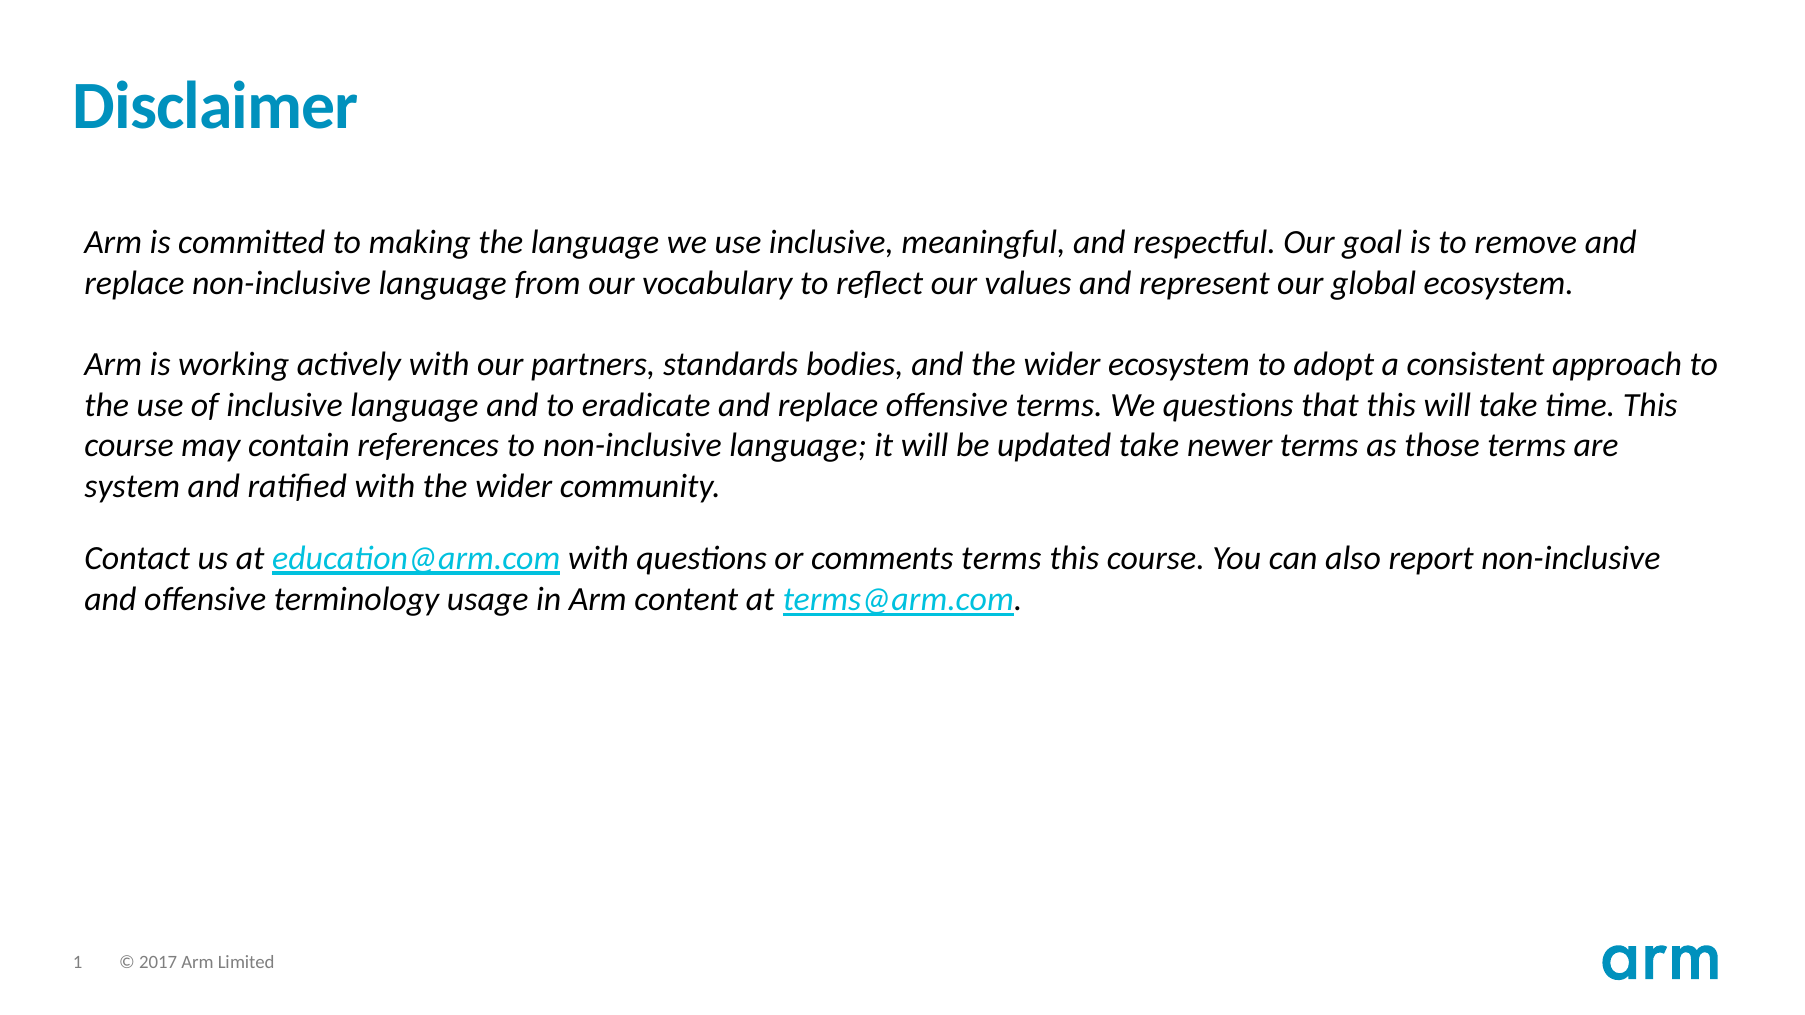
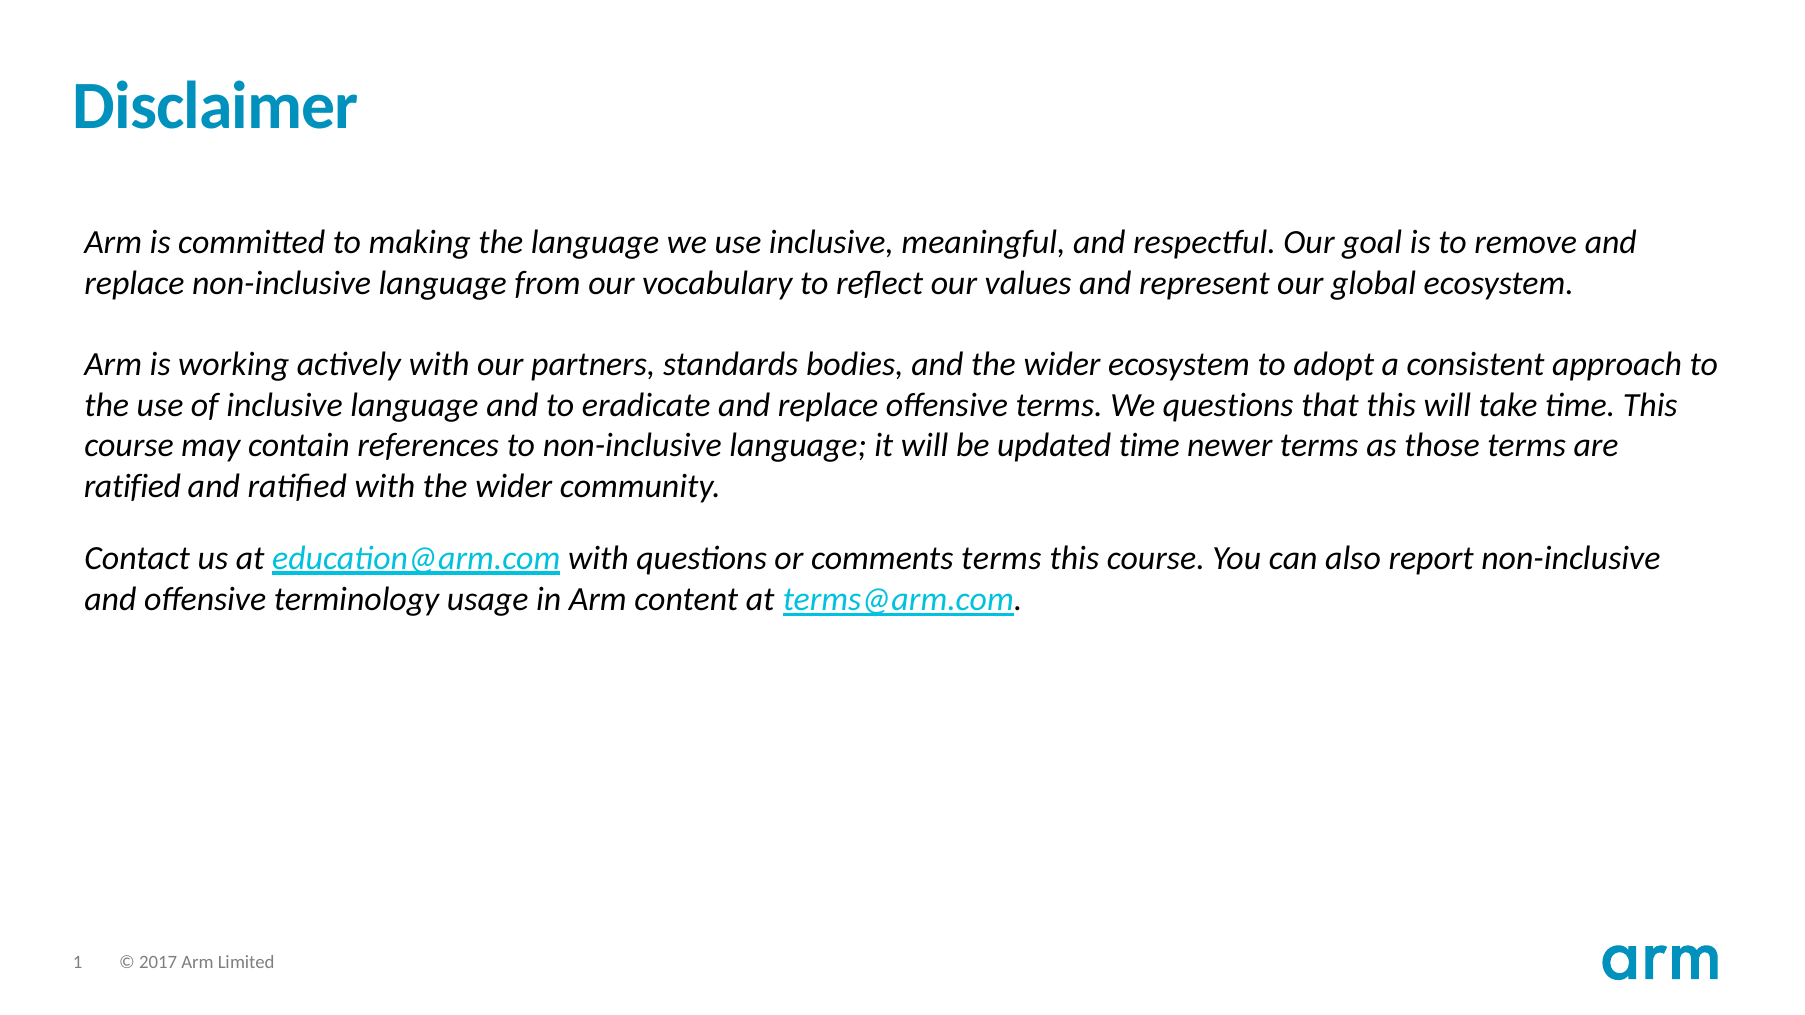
updated take: take -> time
system at (132, 486): system -> ratified
